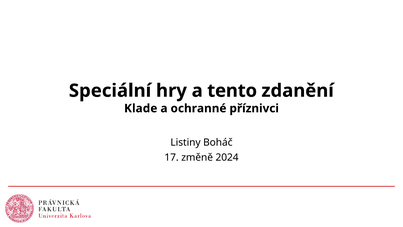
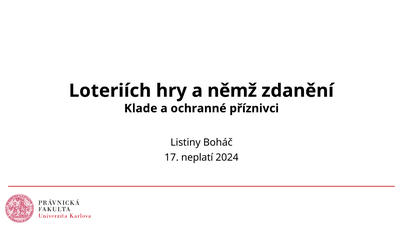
Speciální: Speciální -> Loteriích
tento: tento -> němž
změně: změně -> neplatí
